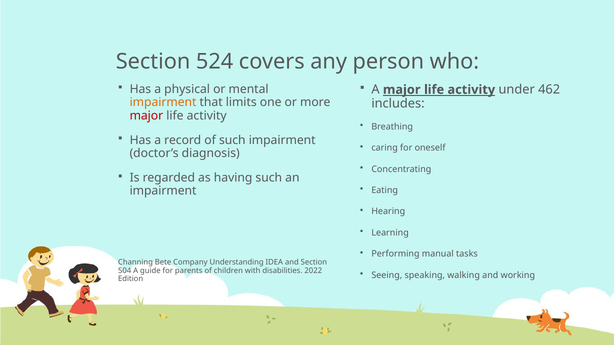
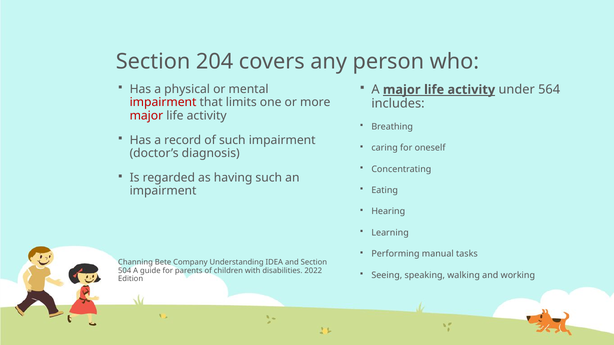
524: 524 -> 204
462: 462 -> 564
impairment at (163, 103) colour: orange -> red
